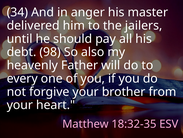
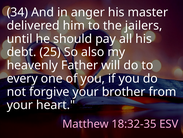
98: 98 -> 25
